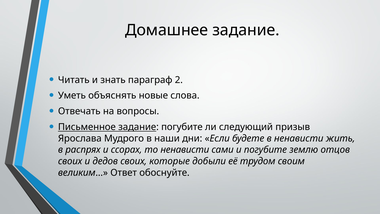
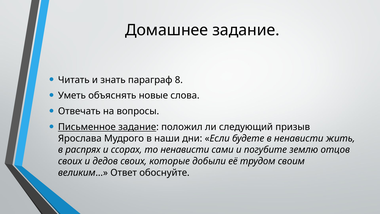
2: 2 -> 8
задание погубите: погубите -> положил
